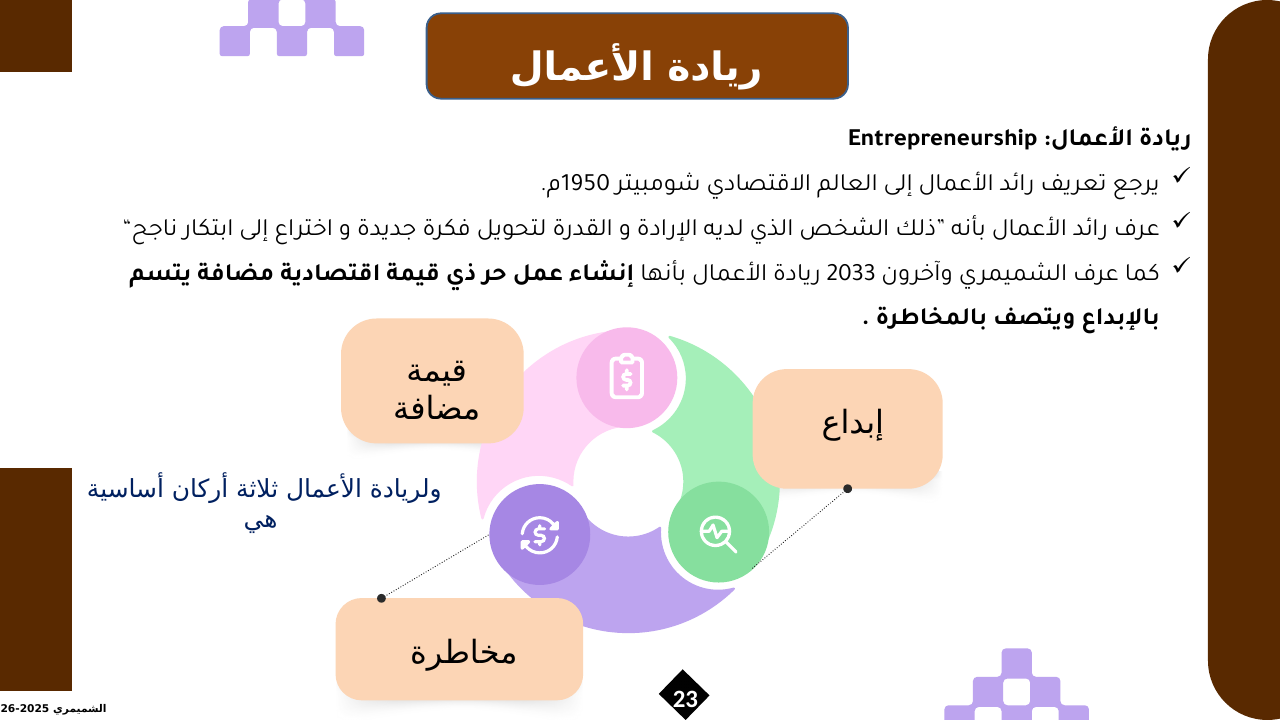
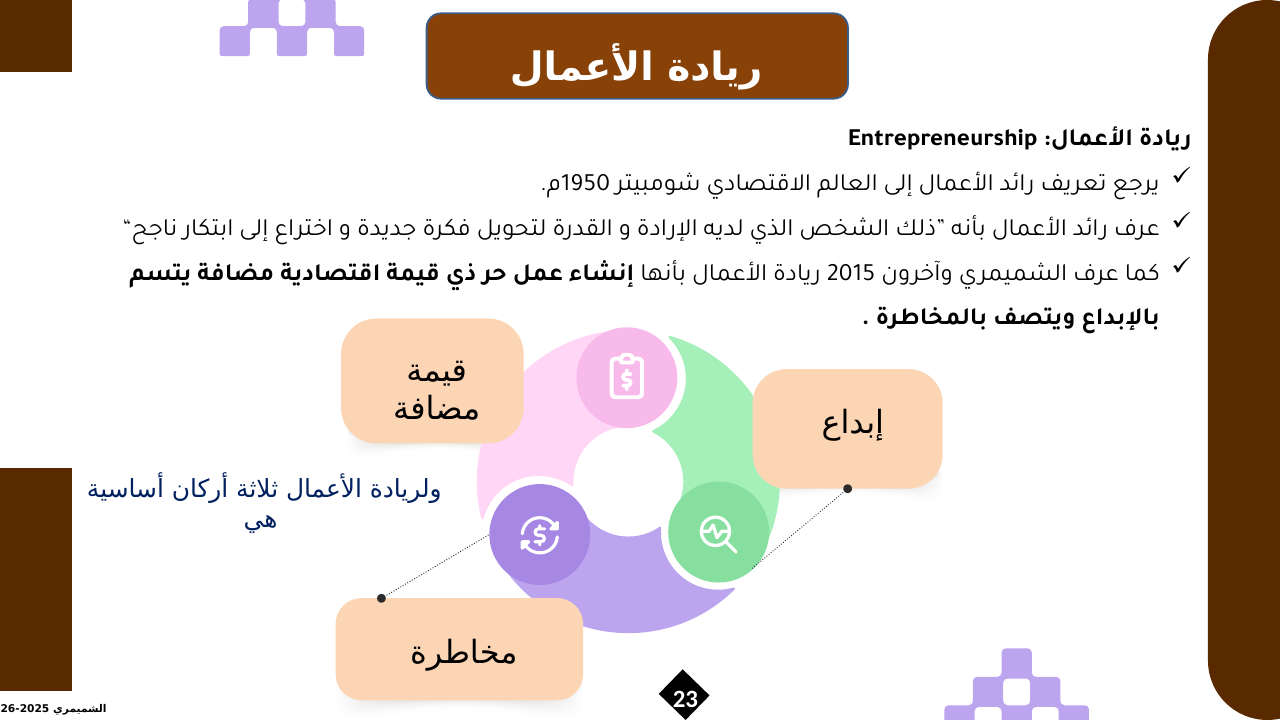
2033: 2033 -> 2015
